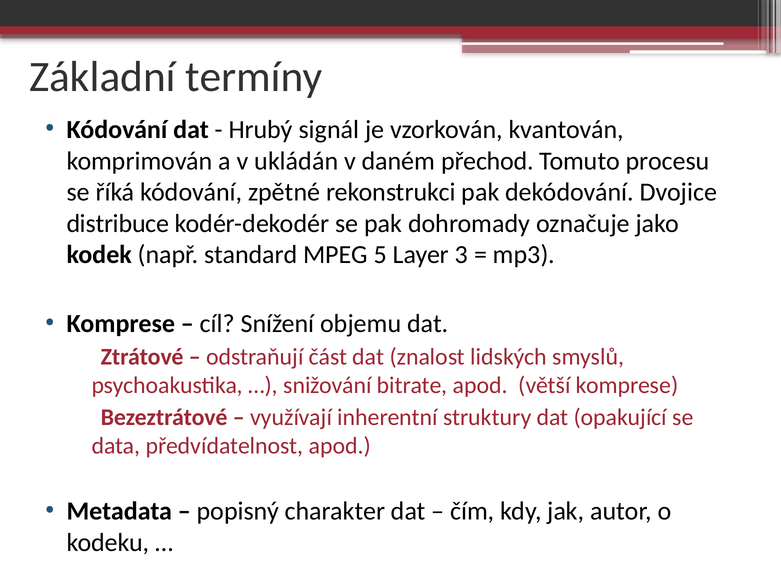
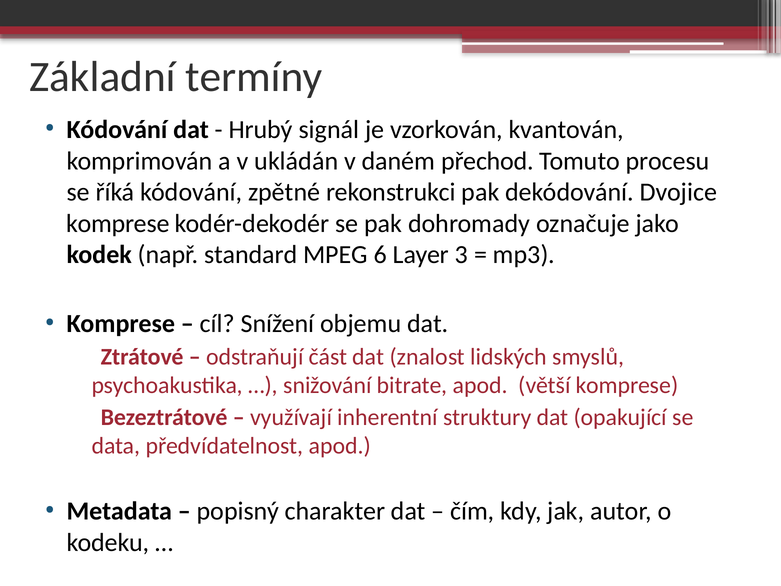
distribuce at (118, 223): distribuce -> komprese
5: 5 -> 6
